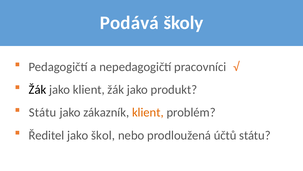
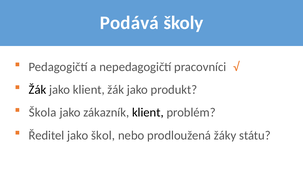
Státu at (43, 112): Státu -> Škola
klient at (148, 112) colour: orange -> black
účtů: účtů -> žáky
